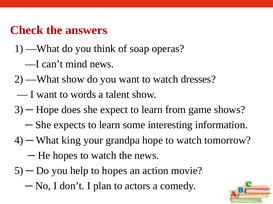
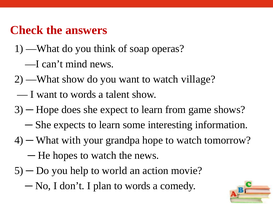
dresses: dresses -> village
king: king -> with
to hopes: hopes -> world
plan to actors: actors -> words
